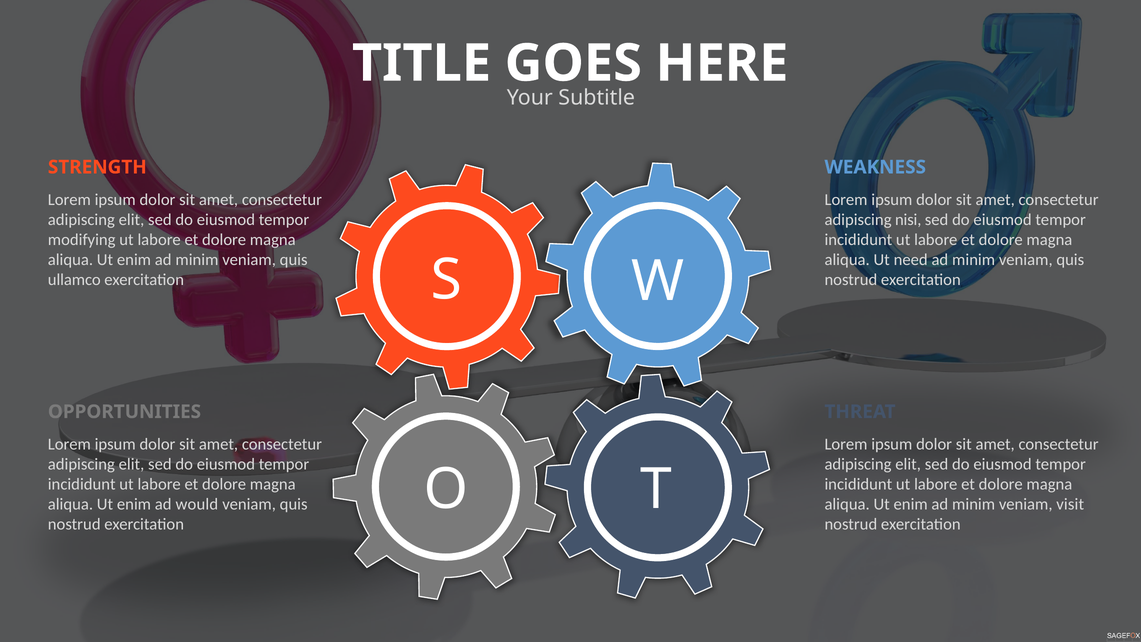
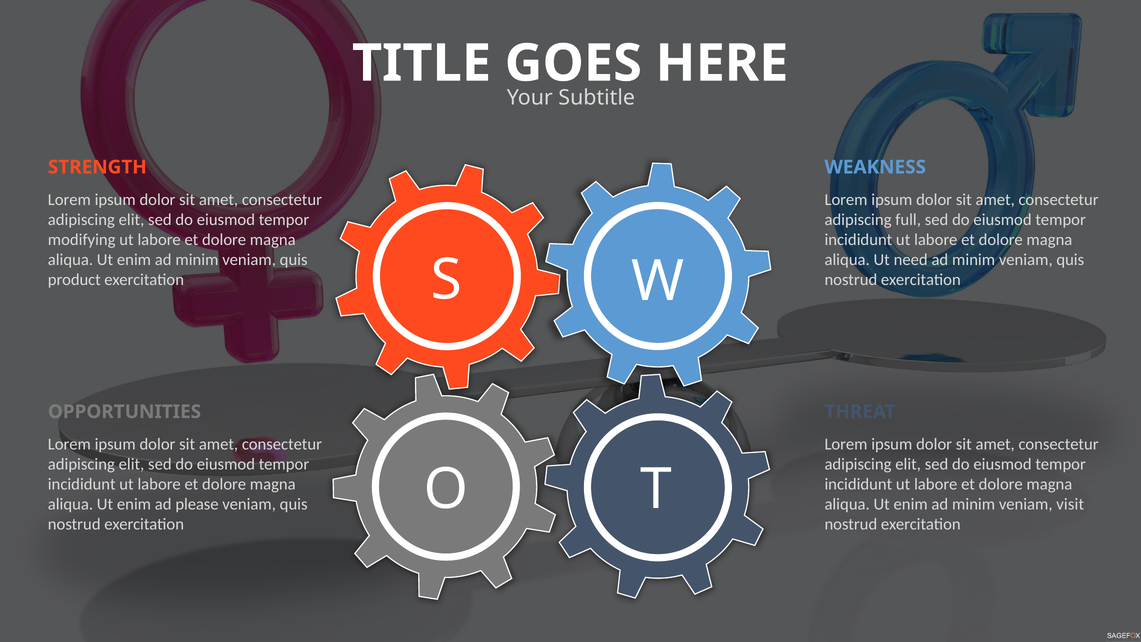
nisi: nisi -> full
ullamco: ullamco -> product
would: would -> please
